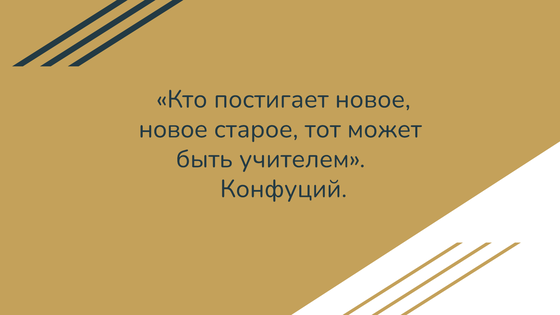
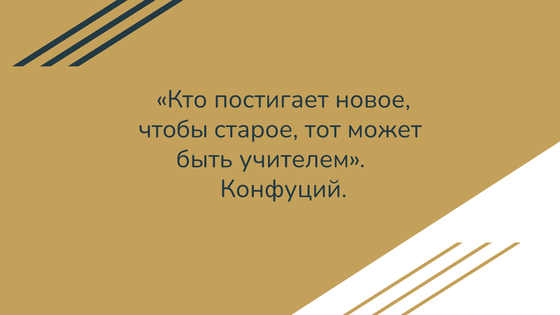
новое at (173, 129): новое -> чтобы
